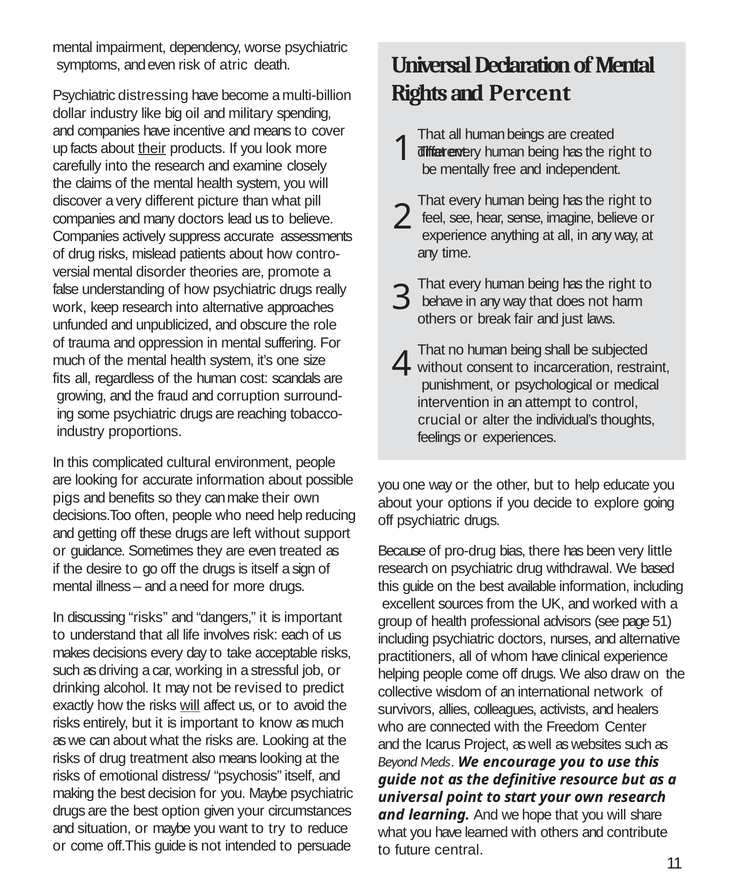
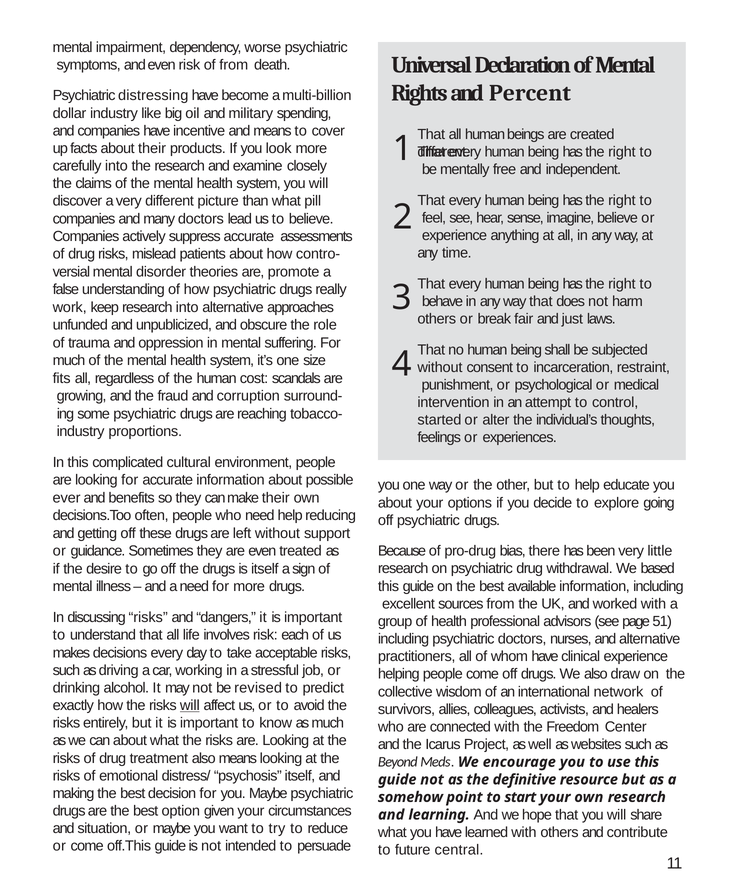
of atric: atric -> from
their at (152, 148) underline: present -> none
crucial: crucial -> started
pigs: pigs -> ever
universal at (410, 797): universal -> somehow
